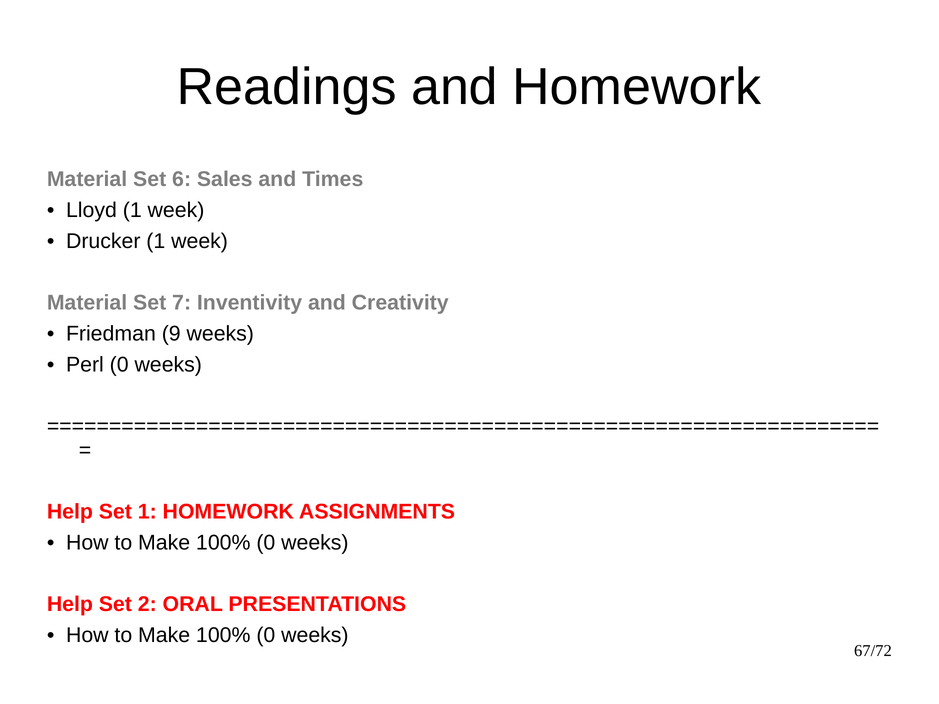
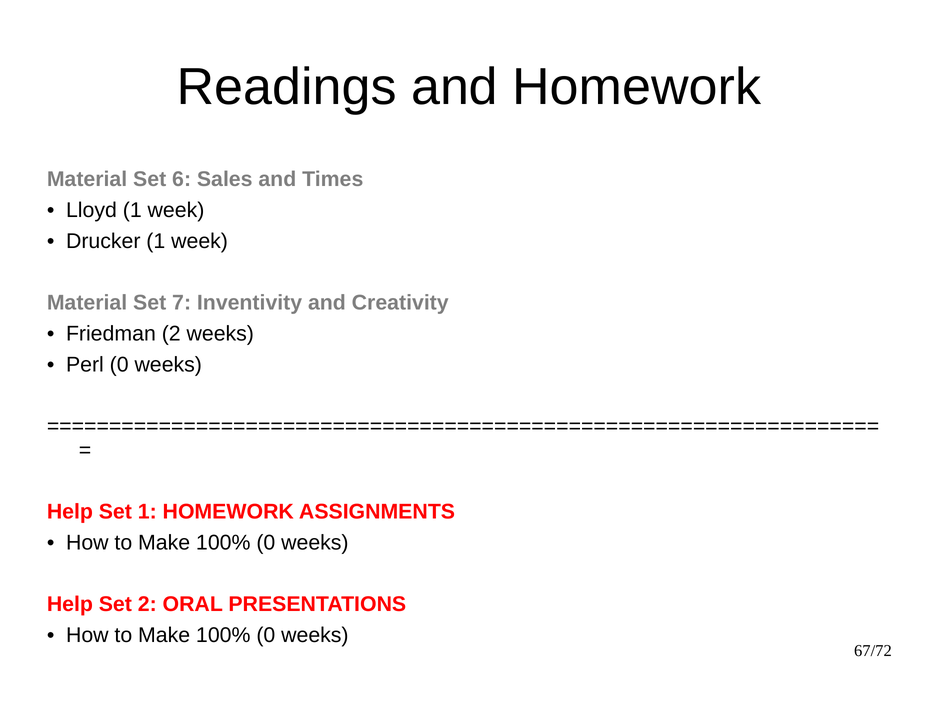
Friedman 9: 9 -> 2
